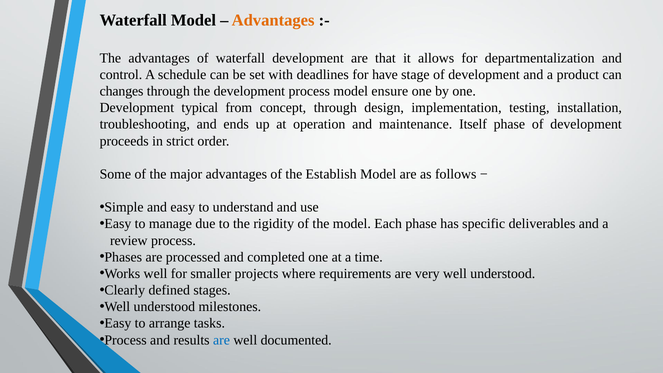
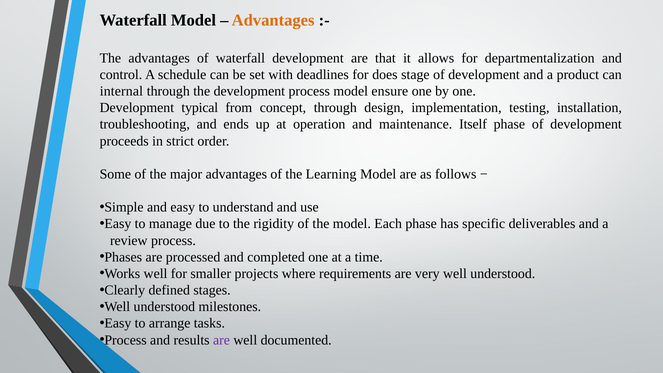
have: have -> does
changes: changes -> internal
Establish: Establish -> Learning
are at (221, 340) colour: blue -> purple
